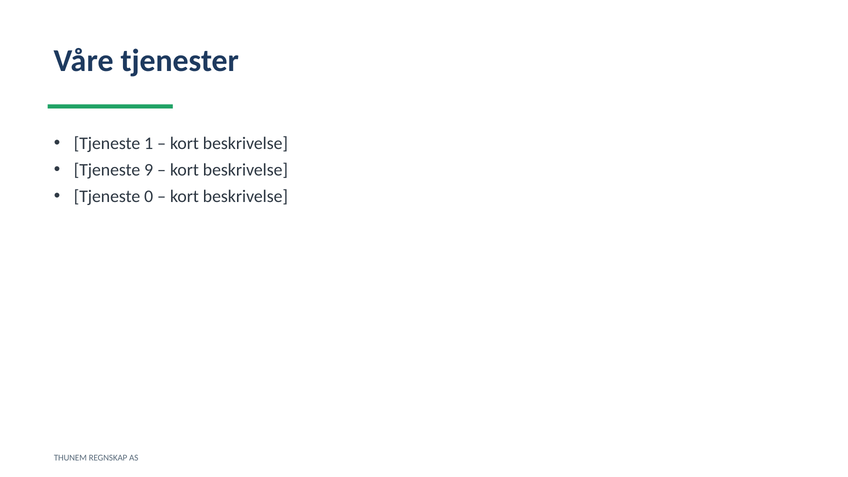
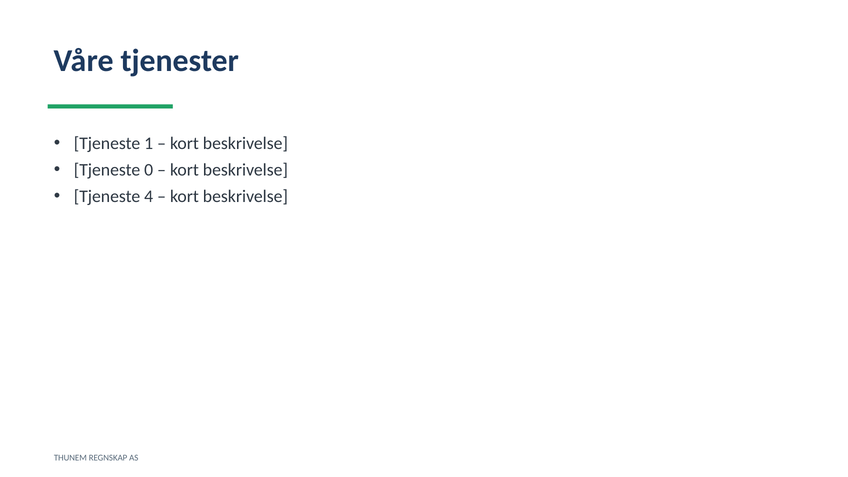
9: 9 -> 0
0: 0 -> 4
